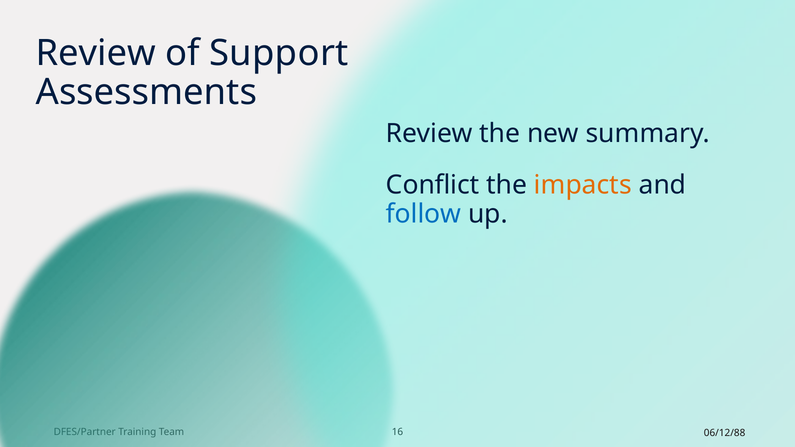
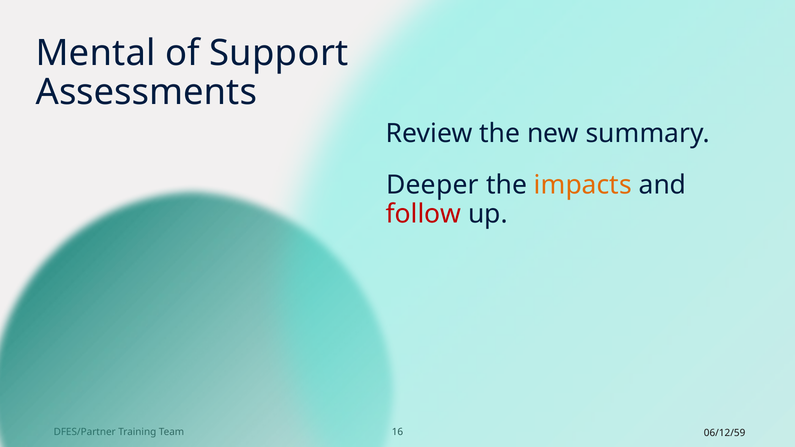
Review at (96, 53): Review -> Mental
Conflict: Conflict -> Deeper
follow colour: blue -> red
06/12/88: 06/12/88 -> 06/12/59
